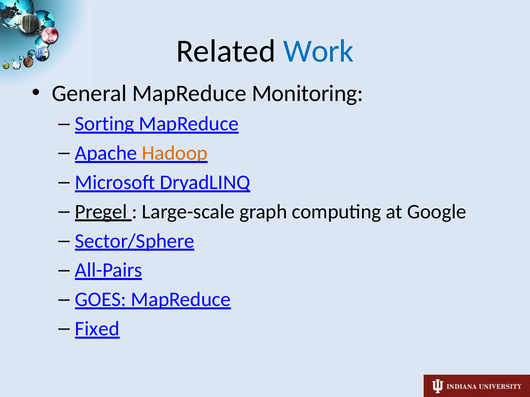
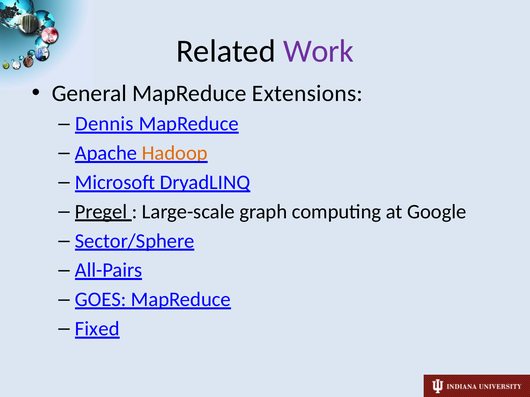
Work colour: blue -> purple
Monitoring: Monitoring -> Extensions
Sorting: Sorting -> Dennis
